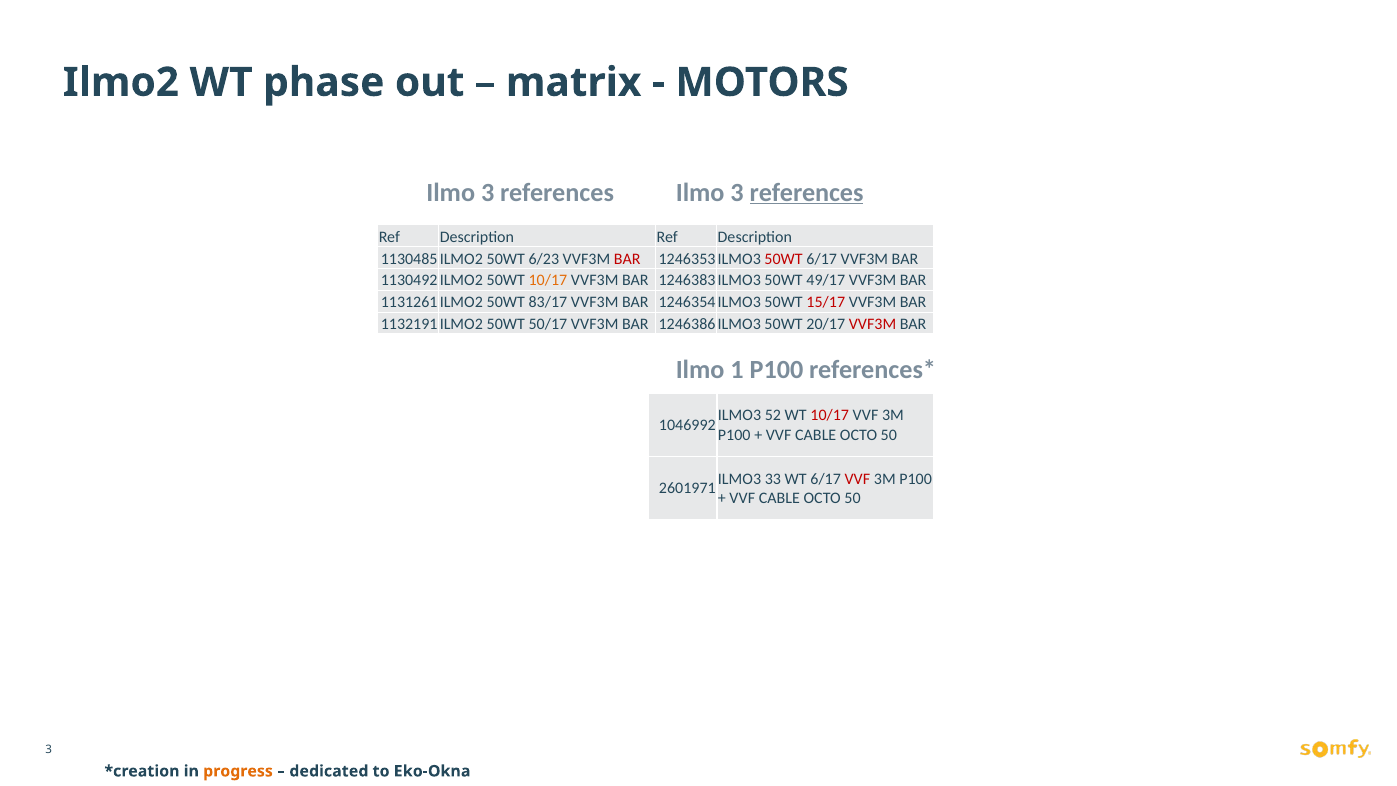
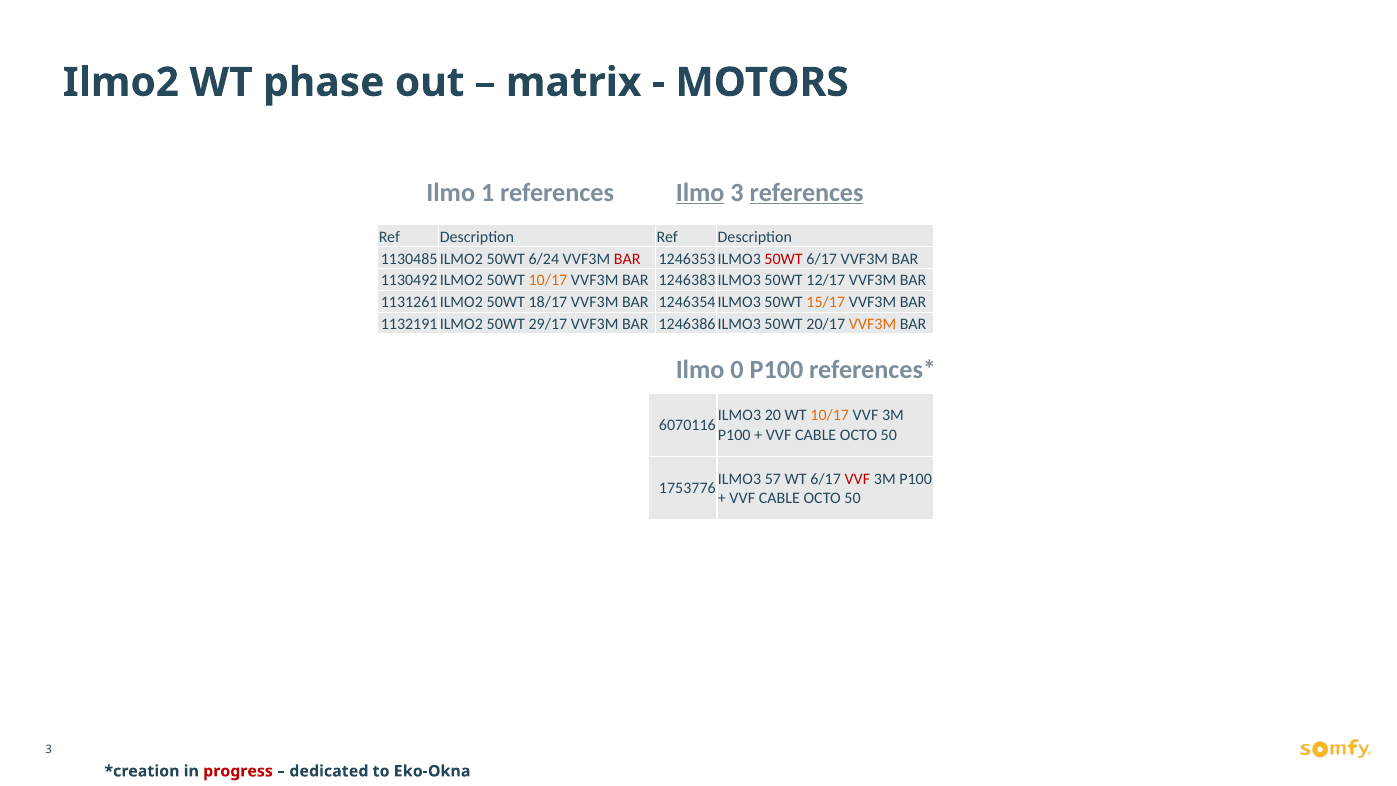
3 at (488, 192): 3 -> 1
Ilmo at (700, 192) underline: none -> present
6/23: 6/23 -> 6/24
49/17: 49/17 -> 12/17
83/17: 83/17 -> 18/17
15/17 colour: red -> orange
50/17: 50/17 -> 29/17
VVF3M at (873, 324) colour: red -> orange
1: 1 -> 0
52: 52 -> 20
10/17 at (830, 415) colour: red -> orange
1046992: 1046992 -> 6070116
33: 33 -> 57
2601971: 2601971 -> 1753776
progress colour: orange -> red
